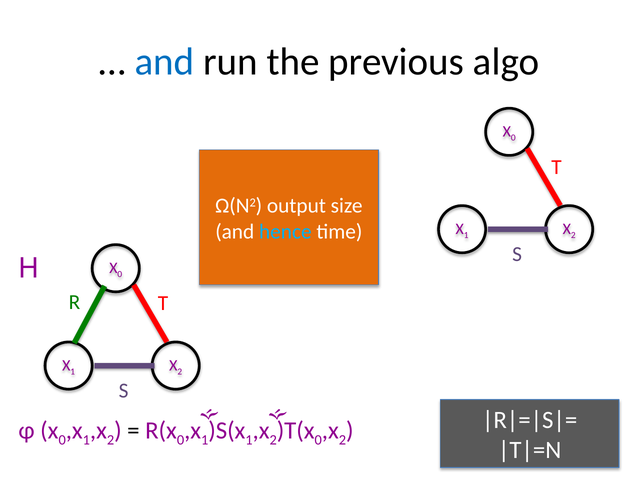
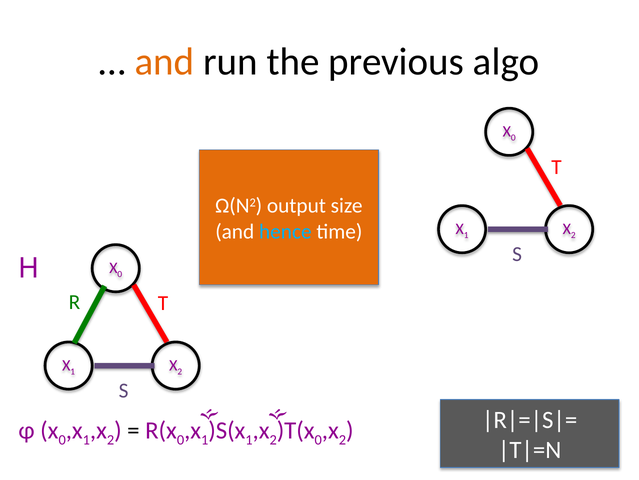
and at (165, 62) colour: blue -> orange
